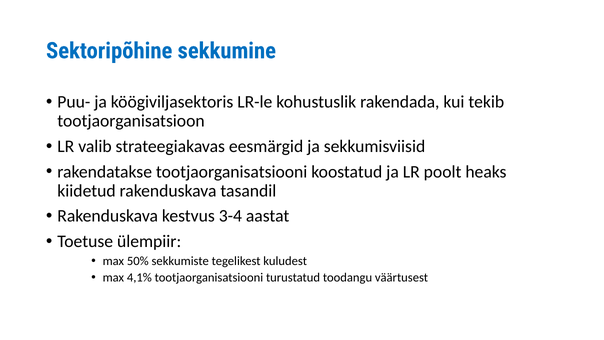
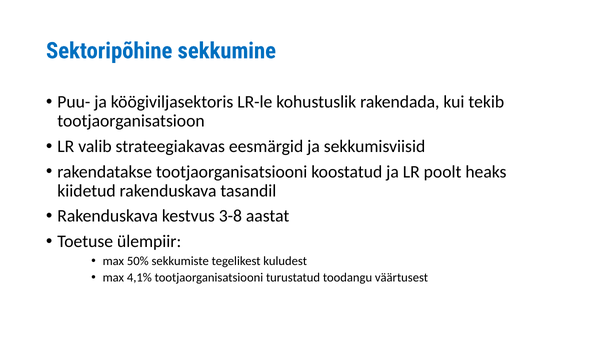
3-4: 3-4 -> 3-8
